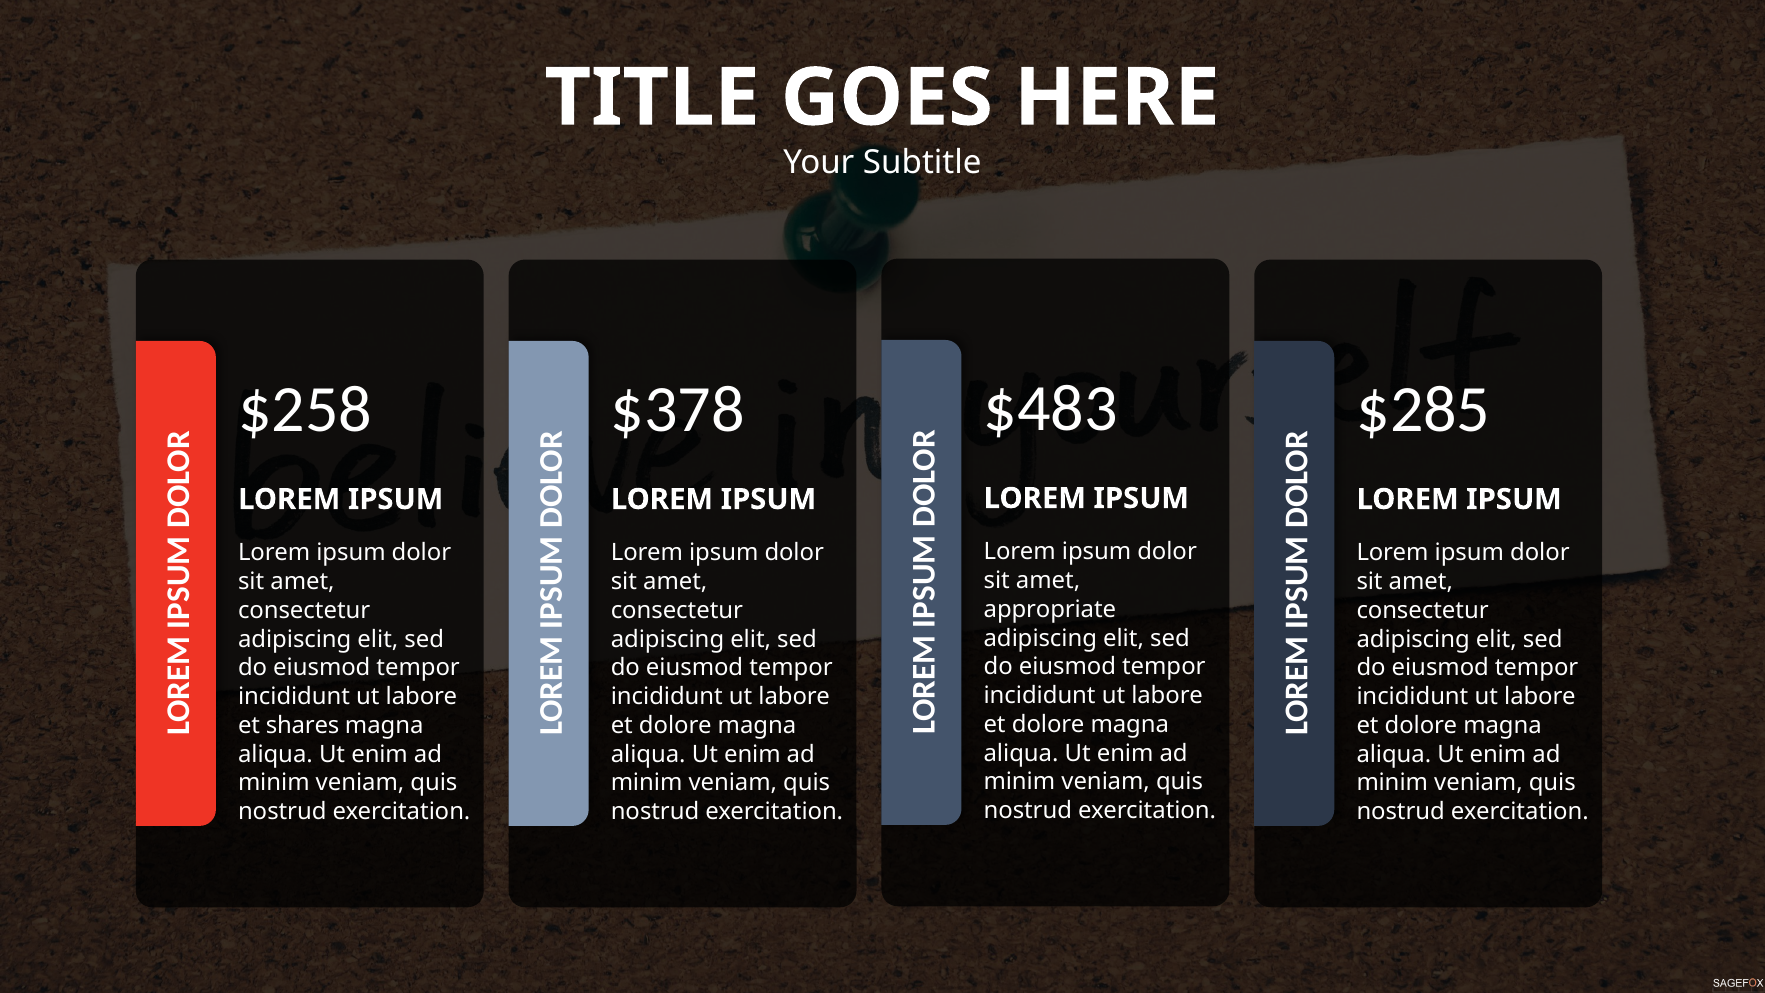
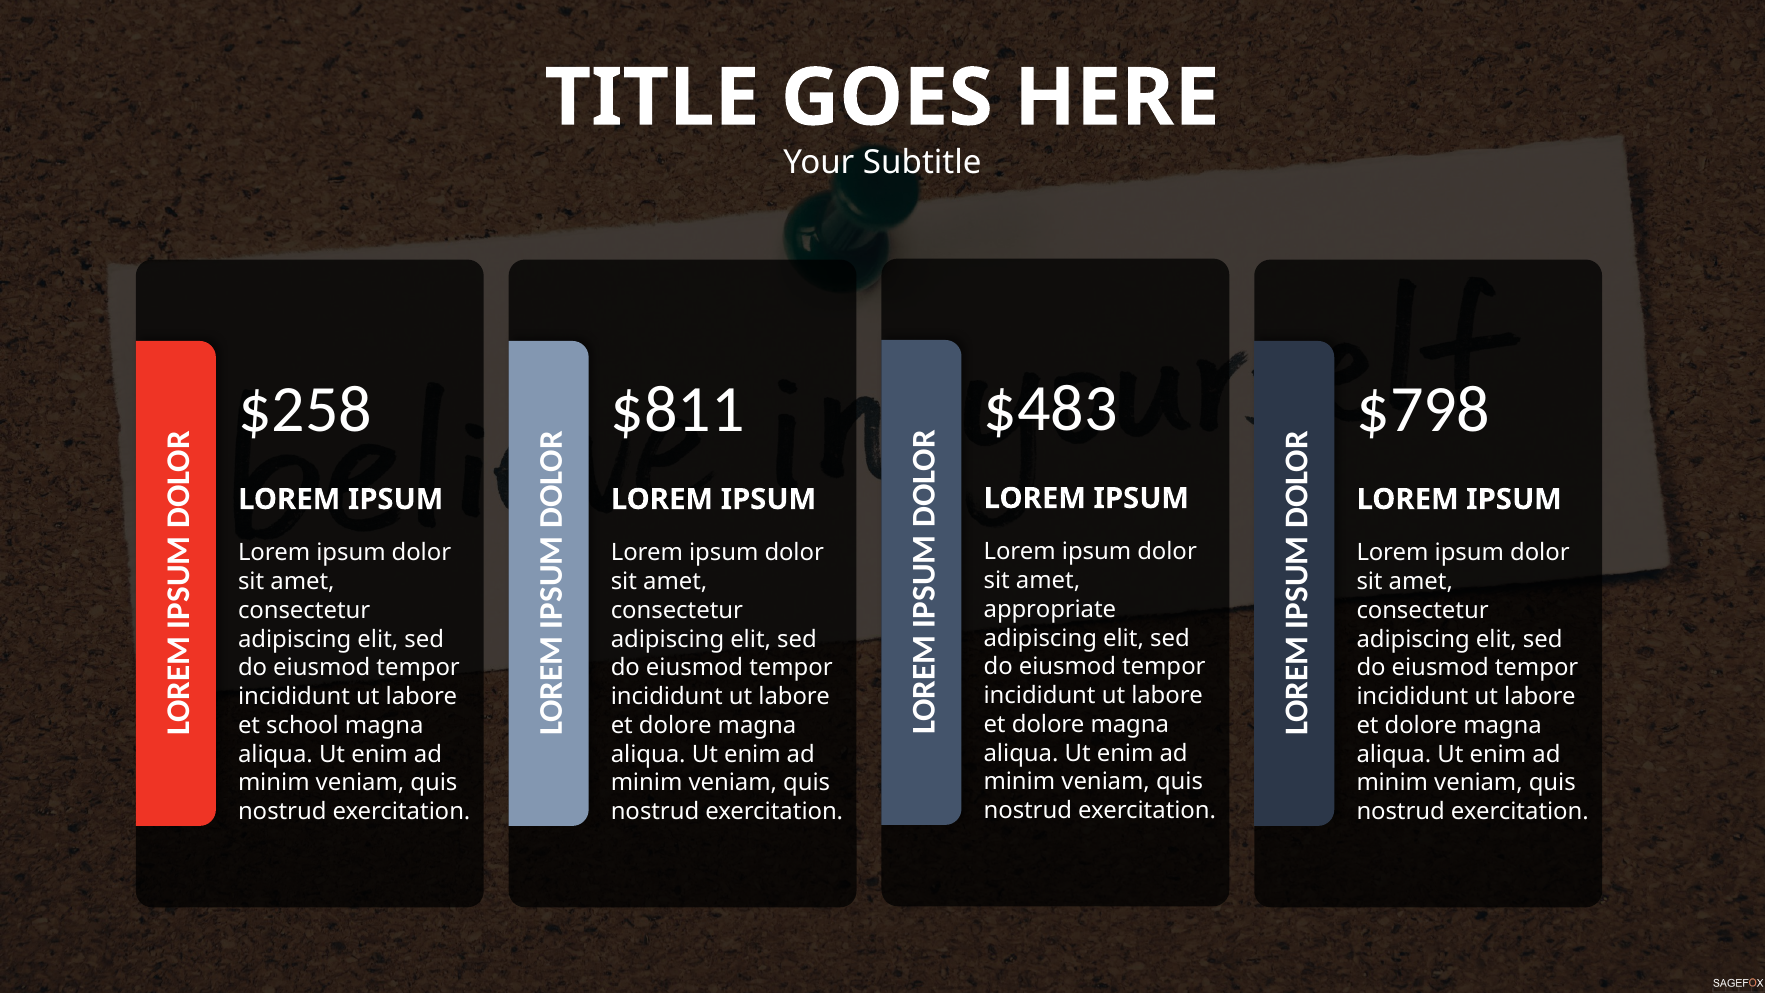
$378: $378 -> $811
$285: $285 -> $798
shares: shares -> school
